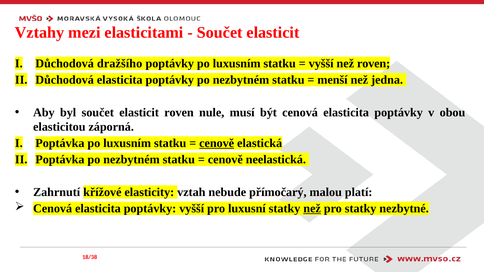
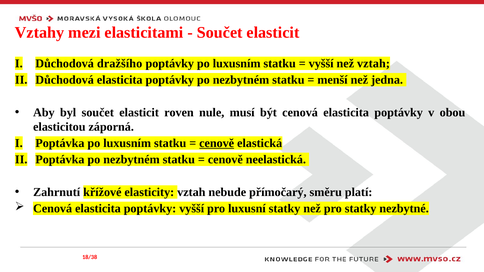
než roven: roven -> vztah
malou: malou -> směru
než at (312, 209) underline: present -> none
